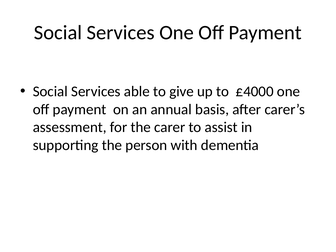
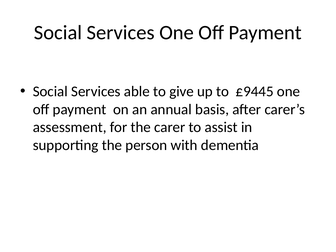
£4000: £4000 -> £9445
